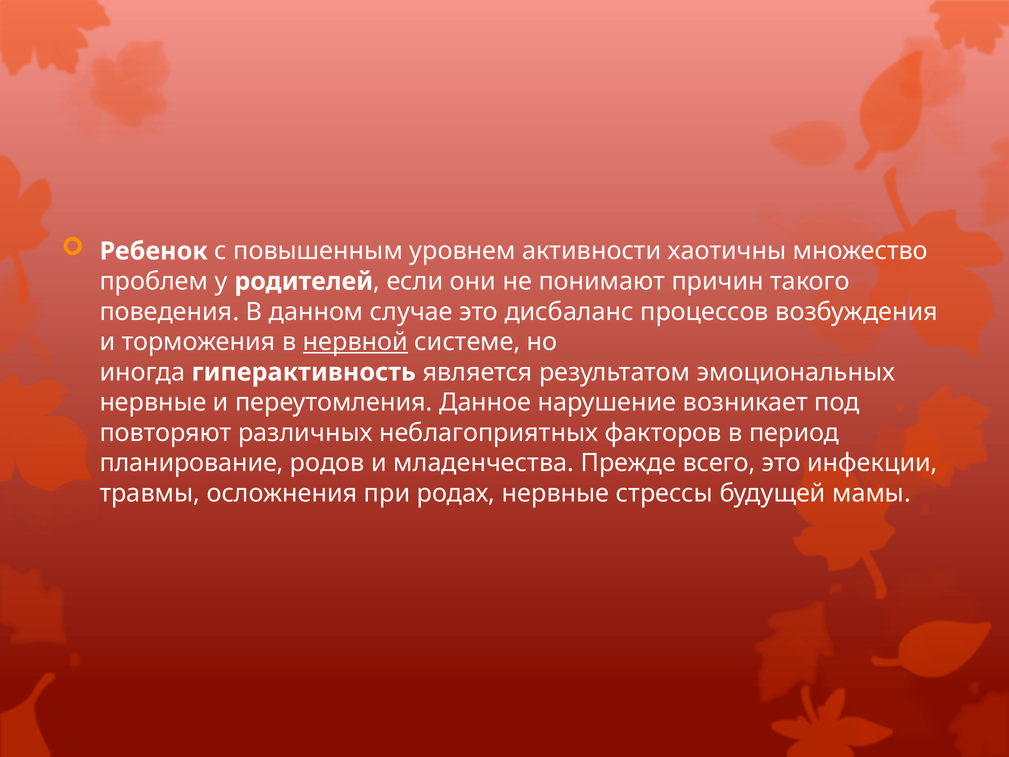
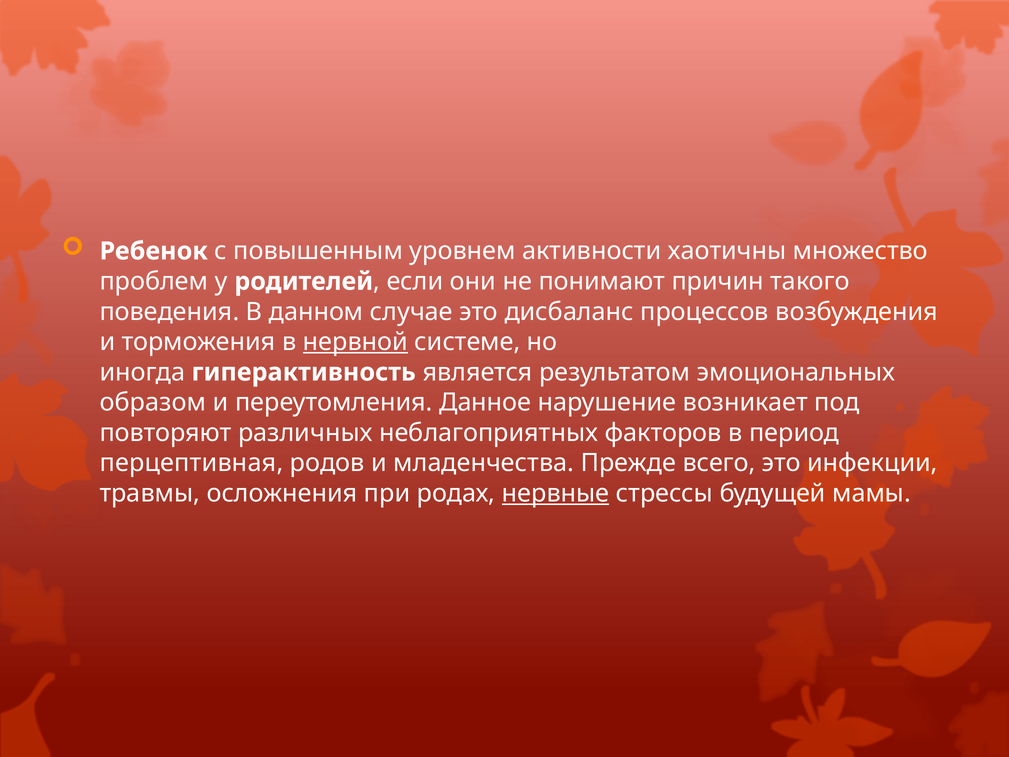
нервные at (153, 402): нервные -> образом
планирование: планирование -> перцептивная
нервные at (556, 493) underline: none -> present
